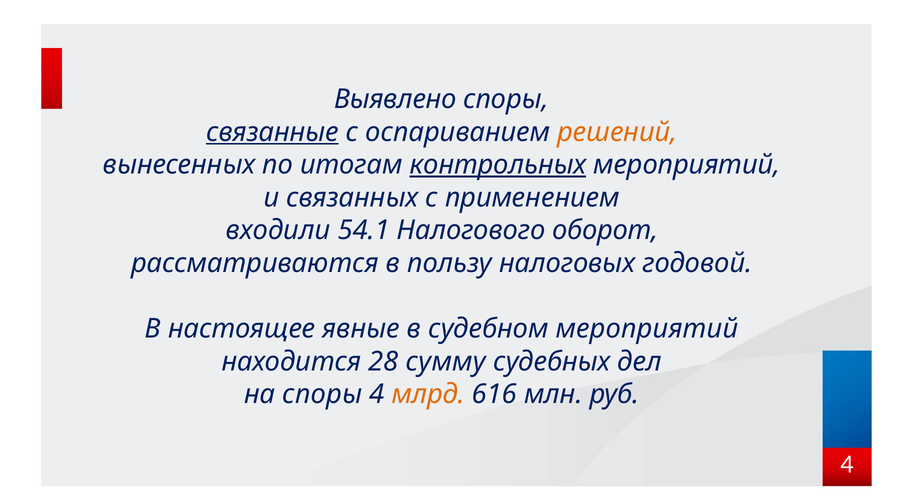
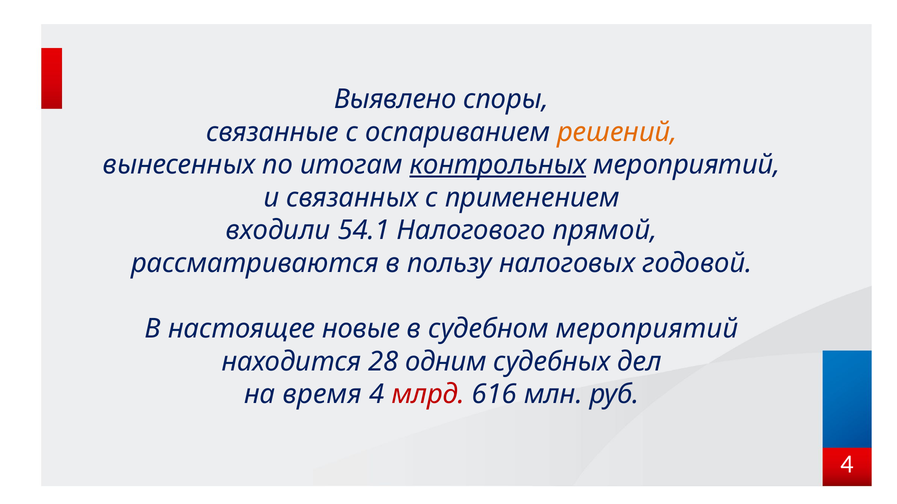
связанные underline: present -> none
оборот: оборот -> прямой
явные: явные -> новые
сумму: сумму -> одним
на споры: споры -> время
млрд colour: orange -> red
